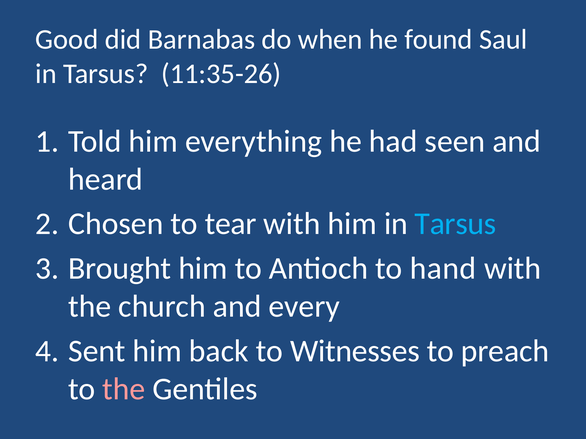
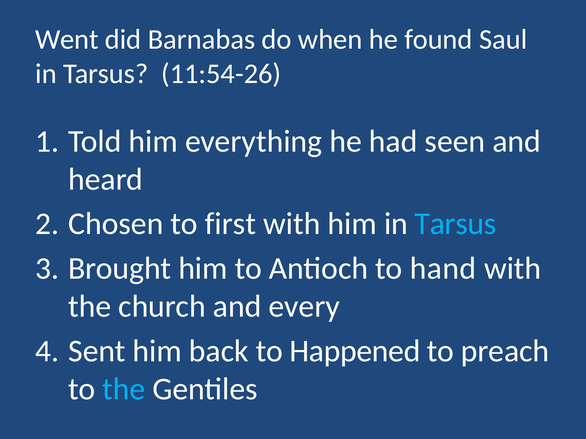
Good: Good -> Went
11:35-26: 11:35-26 -> 11:54-26
tear: tear -> first
Witnesses: Witnesses -> Happened
the at (124, 389) colour: pink -> light blue
